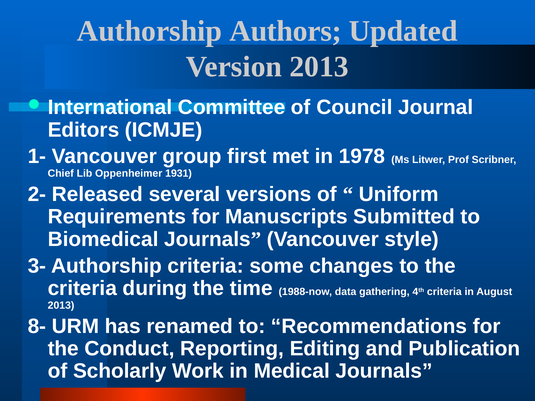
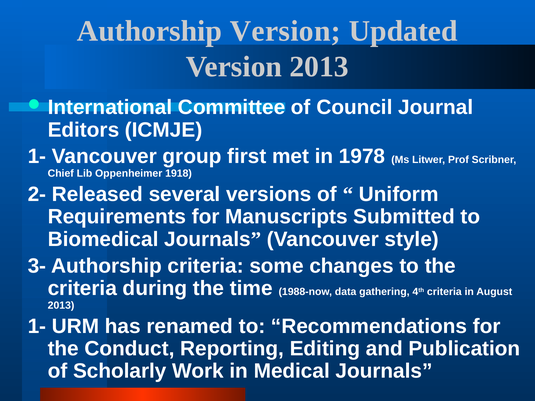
Authorship Authors: Authors -> Version
1931: 1931 -> 1918
8- at (37, 326): 8- -> 1-
